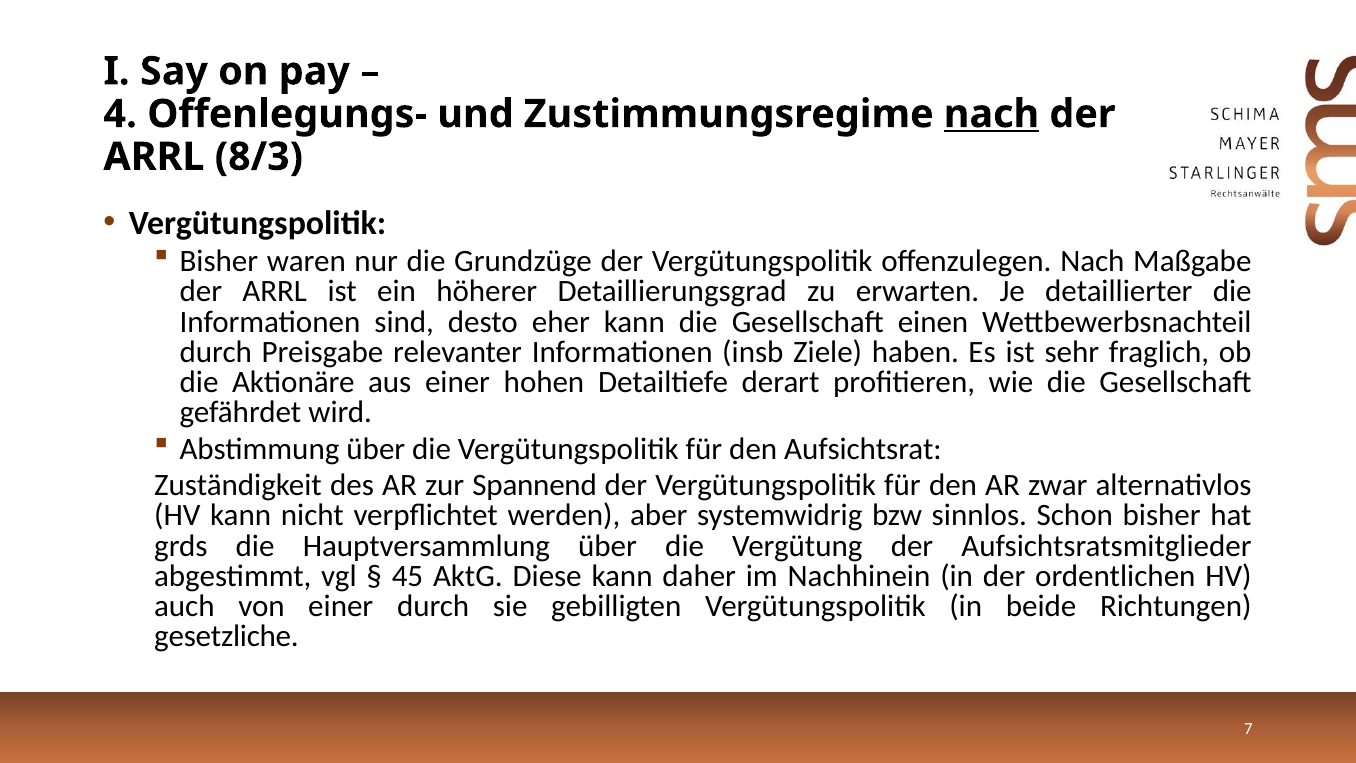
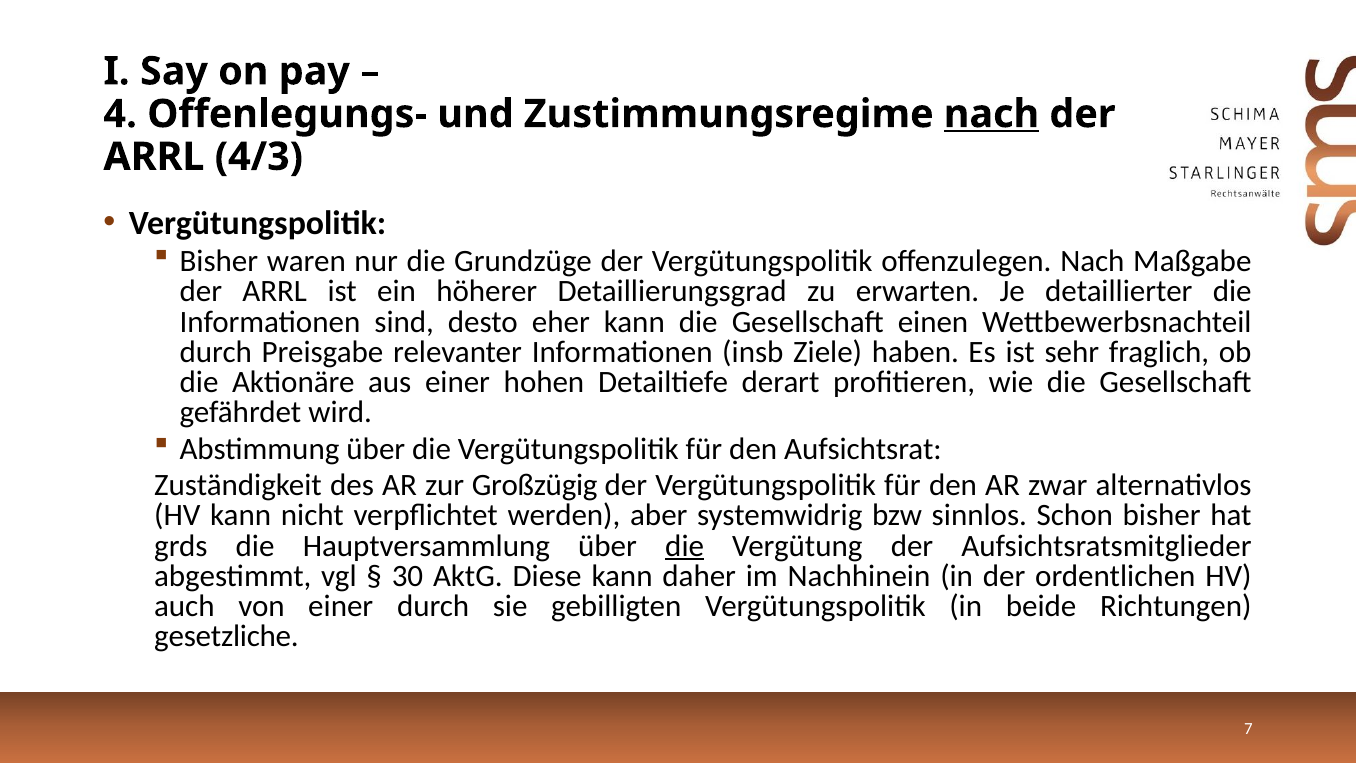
8/3: 8/3 -> 4/3
Spannend: Spannend -> Großzügig
die at (685, 546) underline: none -> present
45: 45 -> 30
